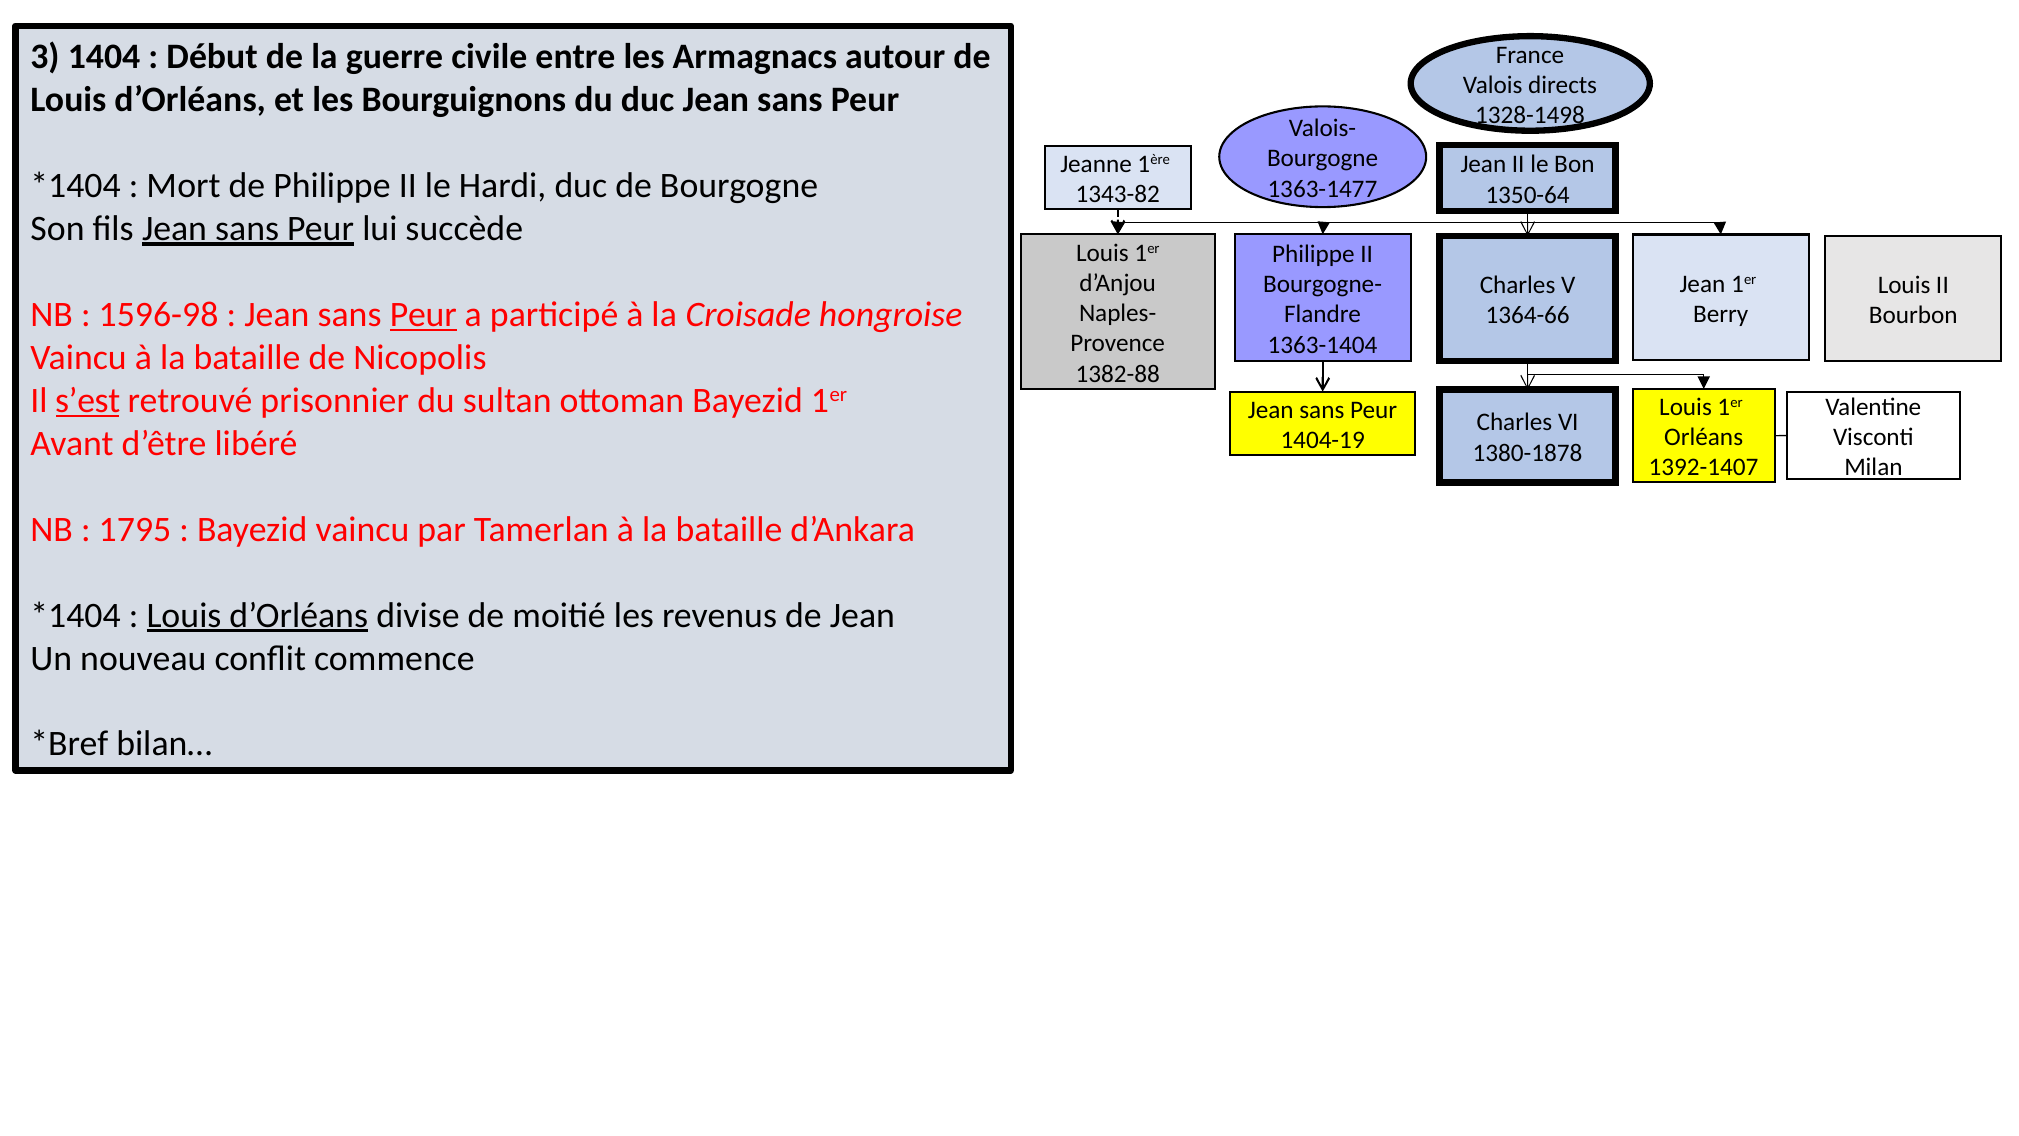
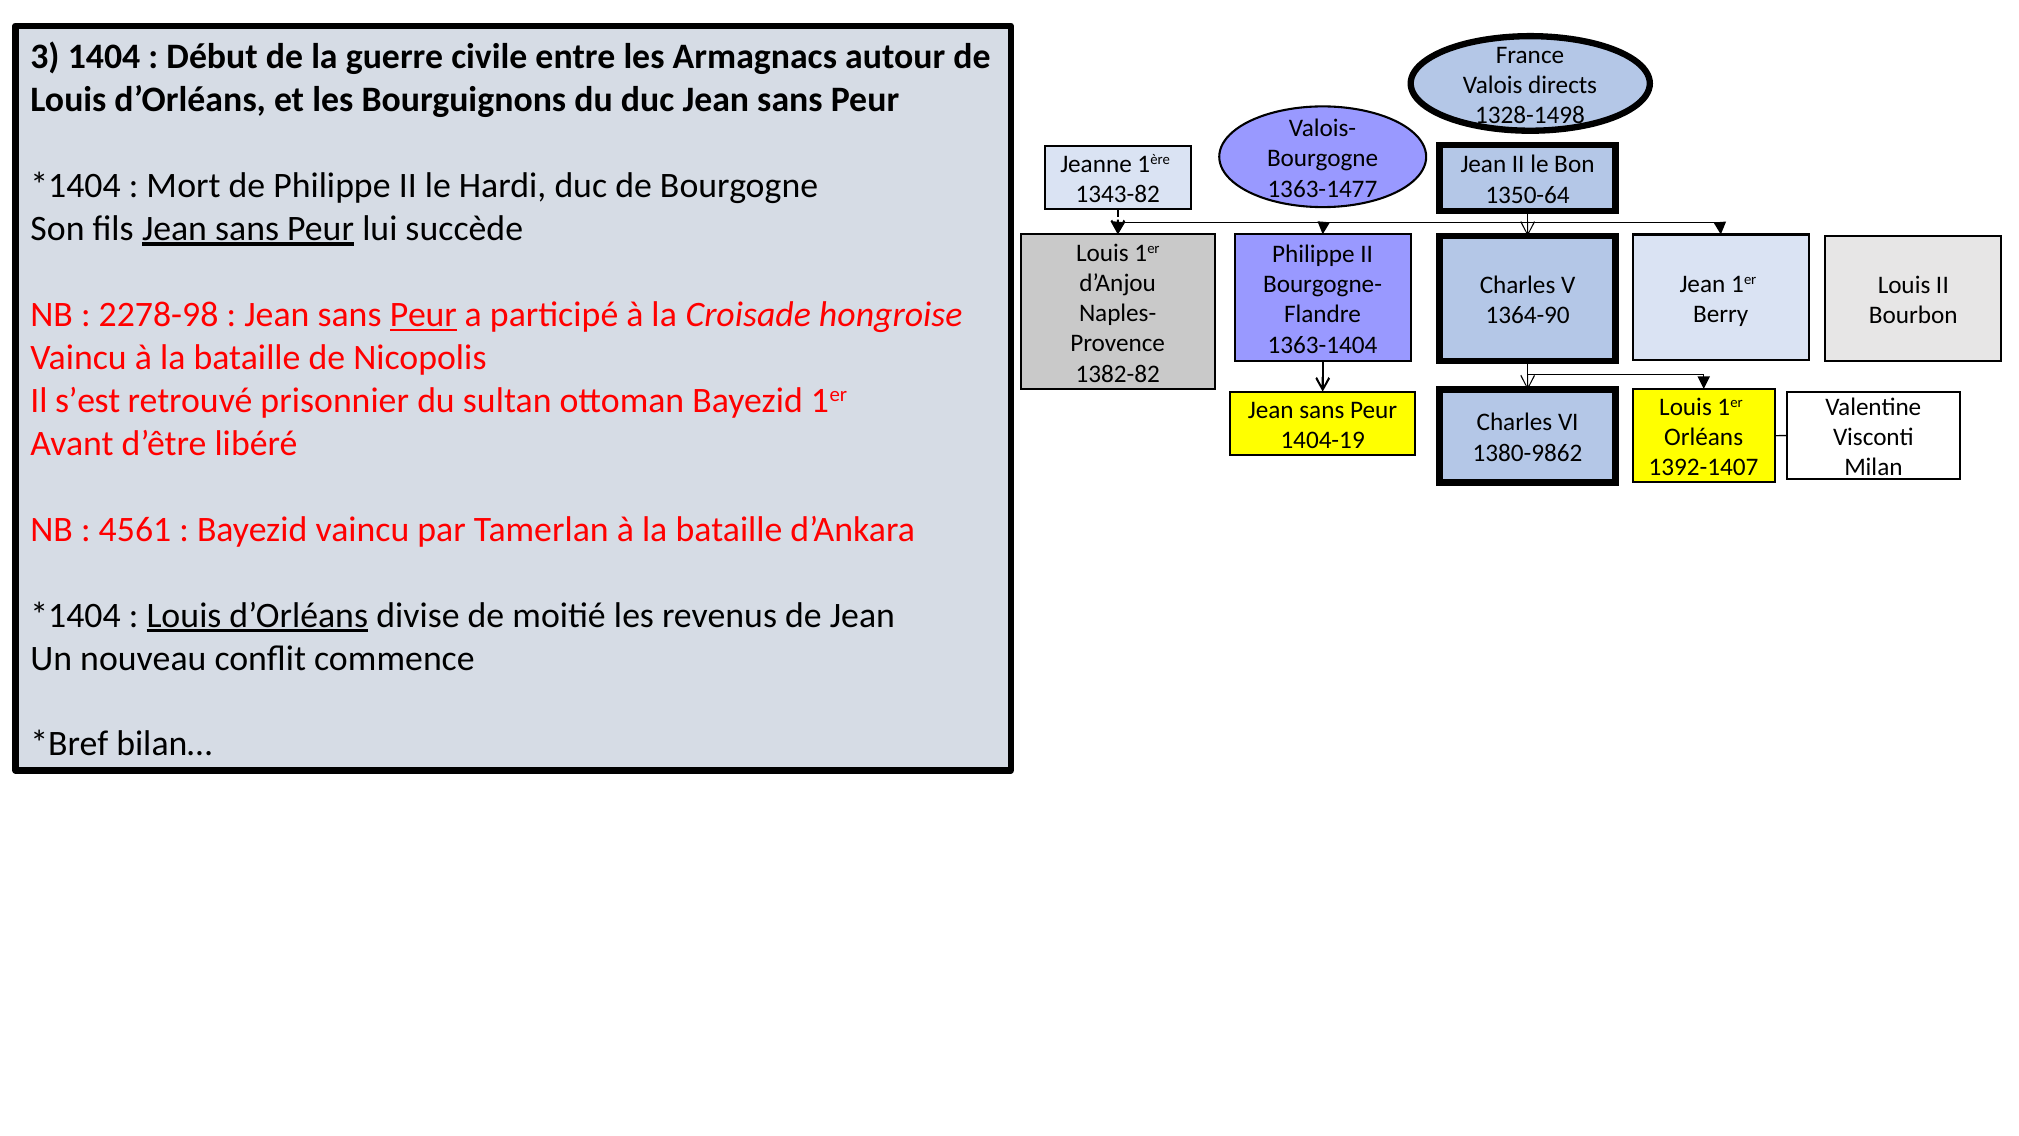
1596-98: 1596-98 -> 2278-98
1364-66: 1364-66 -> 1364-90
1382-88: 1382-88 -> 1382-82
s’est underline: present -> none
1380-1878: 1380-1878 -> 1380-9862
1795: 1795 -> 4561
